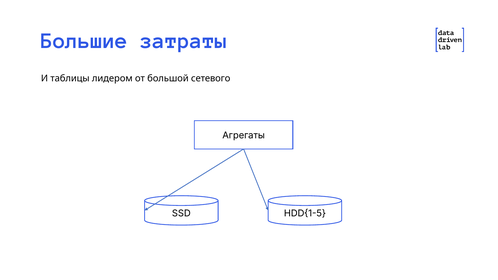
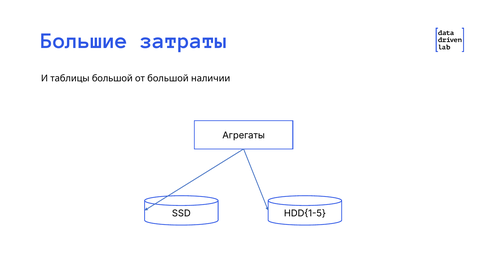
таблицы лидером: лидером -> большой
сетевого: сетевого -> наличии
